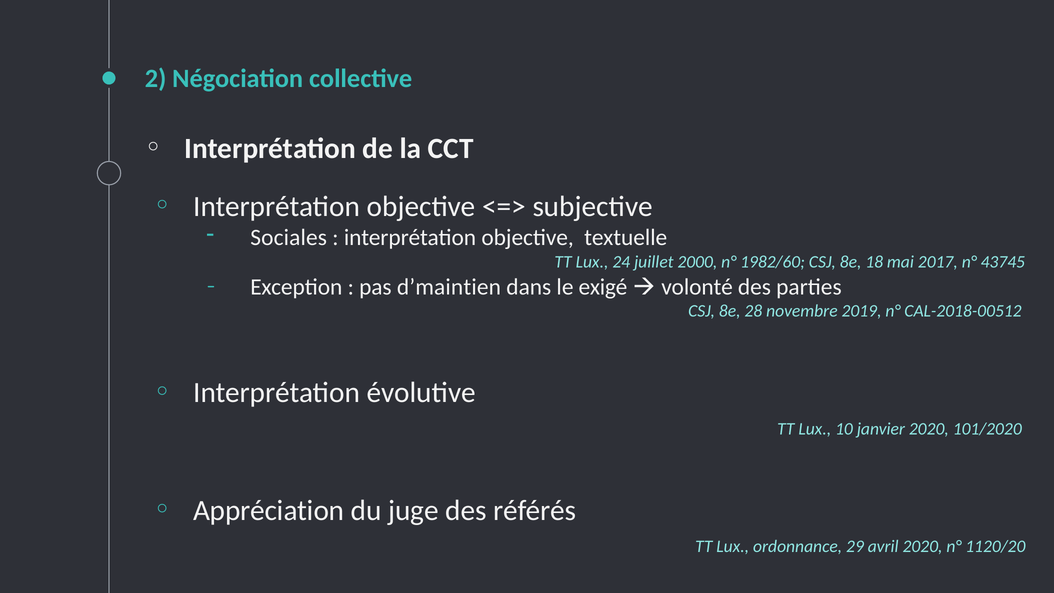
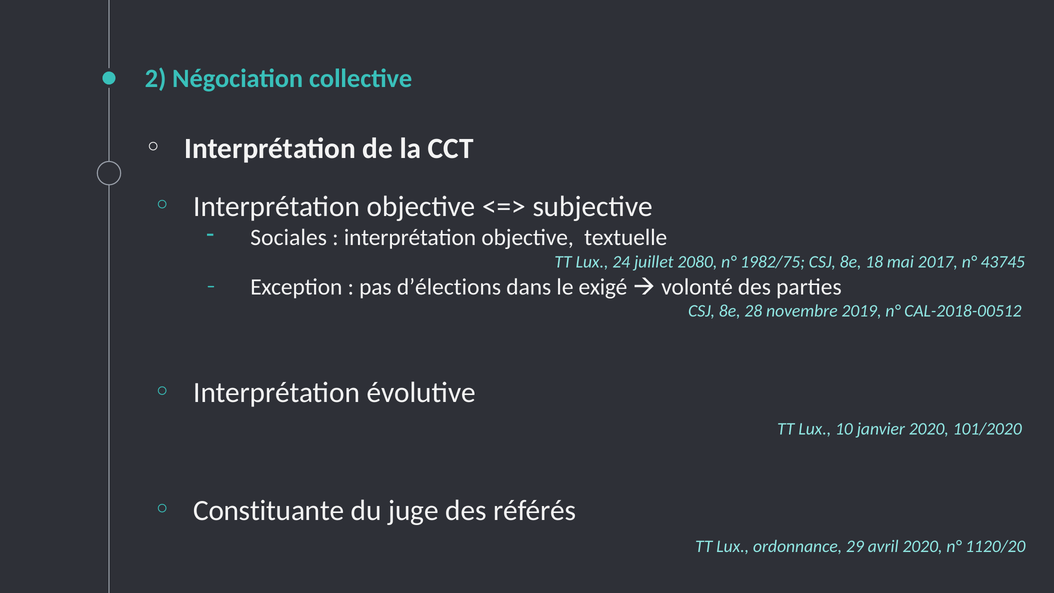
2000: 2000 -> 2080
1982/60: 1982/60 -> 1982/75
d’maintien: d’maintien -> d’élections
Appréciation: Appréciation -> Constituante
